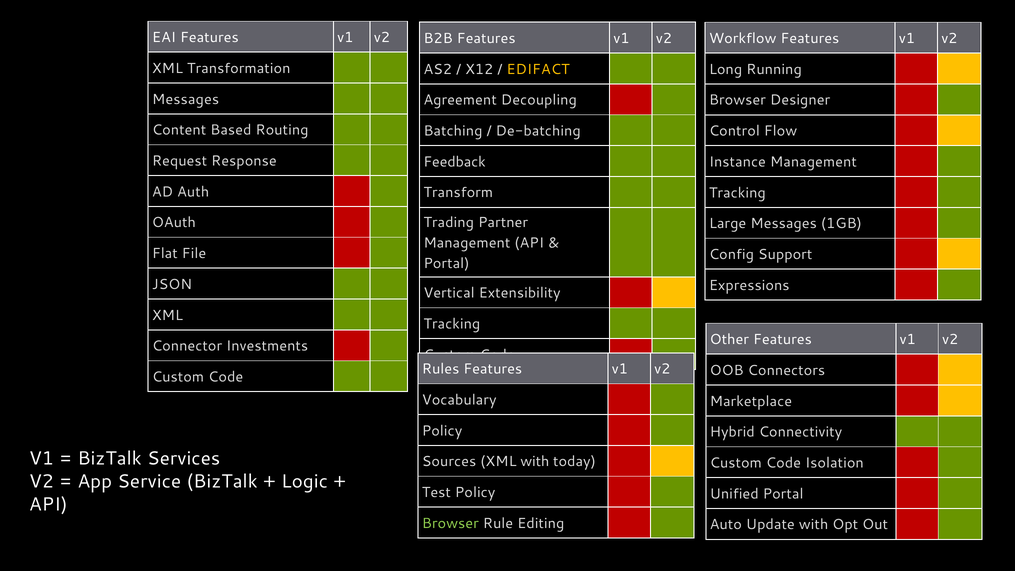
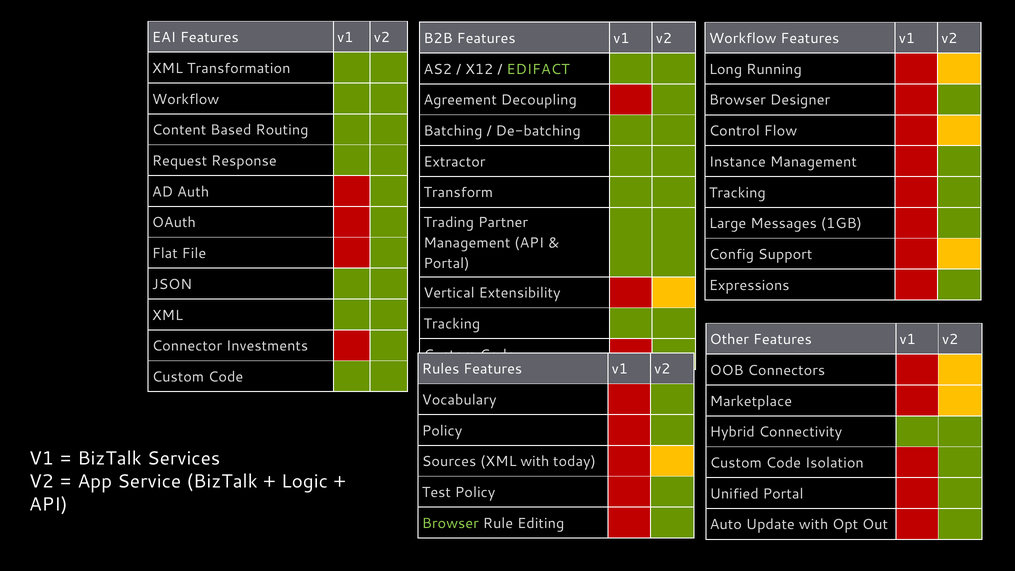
EDIFACT colour: yellow -> light green
Messages at (186, 99): Messages -> Workflow
Feedback: Feedback -> Extractor
